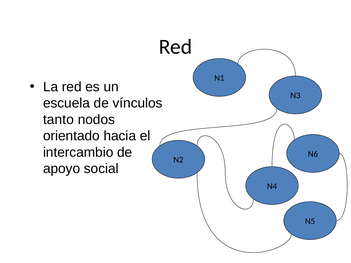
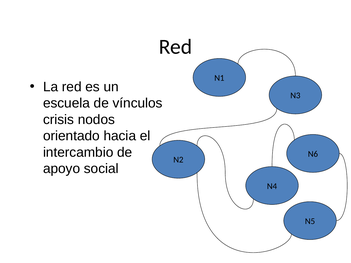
tanto: tanto -> crisis
